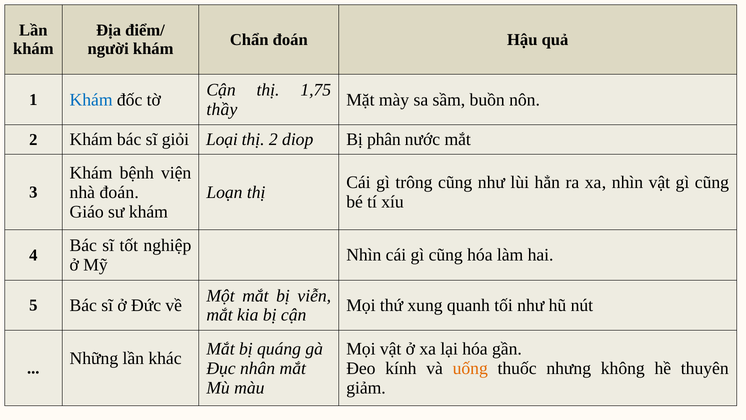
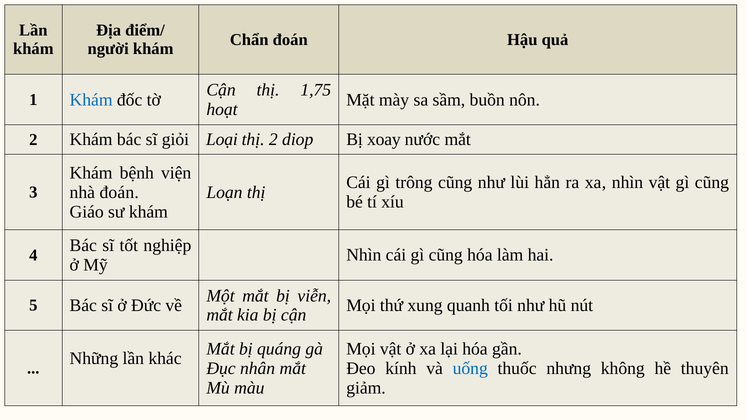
thầy: thầy -> hoạt
phân: phân -> xoay
uống colour: orange -> blue
